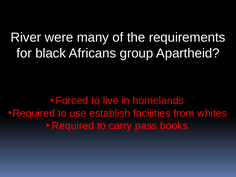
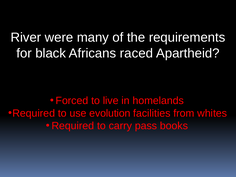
group: group -> raced
establish: establish -> evolution
